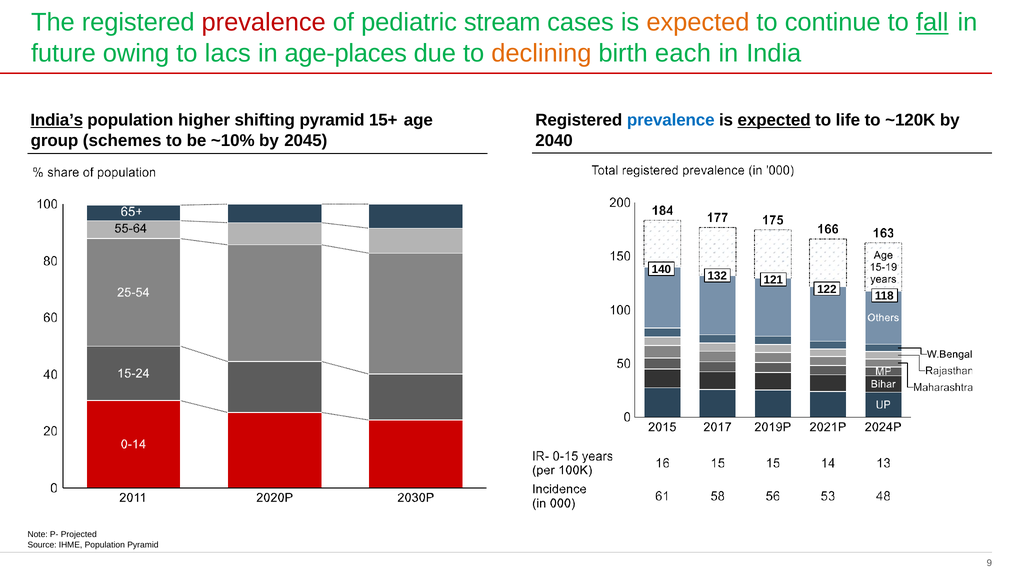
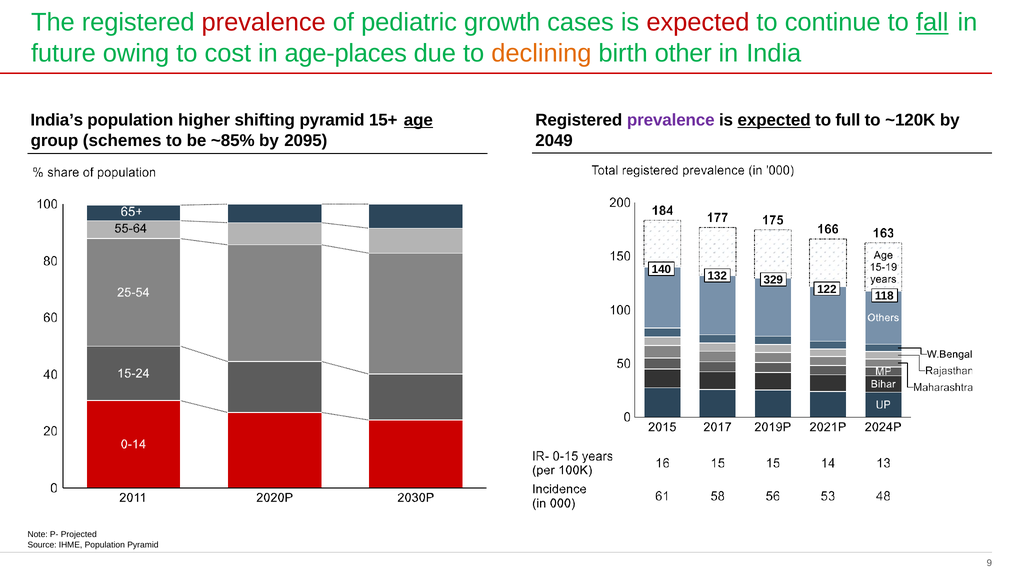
stream: stream -> growth
expected at (698, 23) colour: orange -> red
lacs: lacs -> cost
each: each -> other
India’s underline: present -> none
age underline: none -> present
prevalence at (671, 120) colour: blue -> purple
life: life -> full
~10%: ~10% -> ~85%
2045: 2045 -> 2095
2040: 2040 -> 2049
121: 121 -> 329
